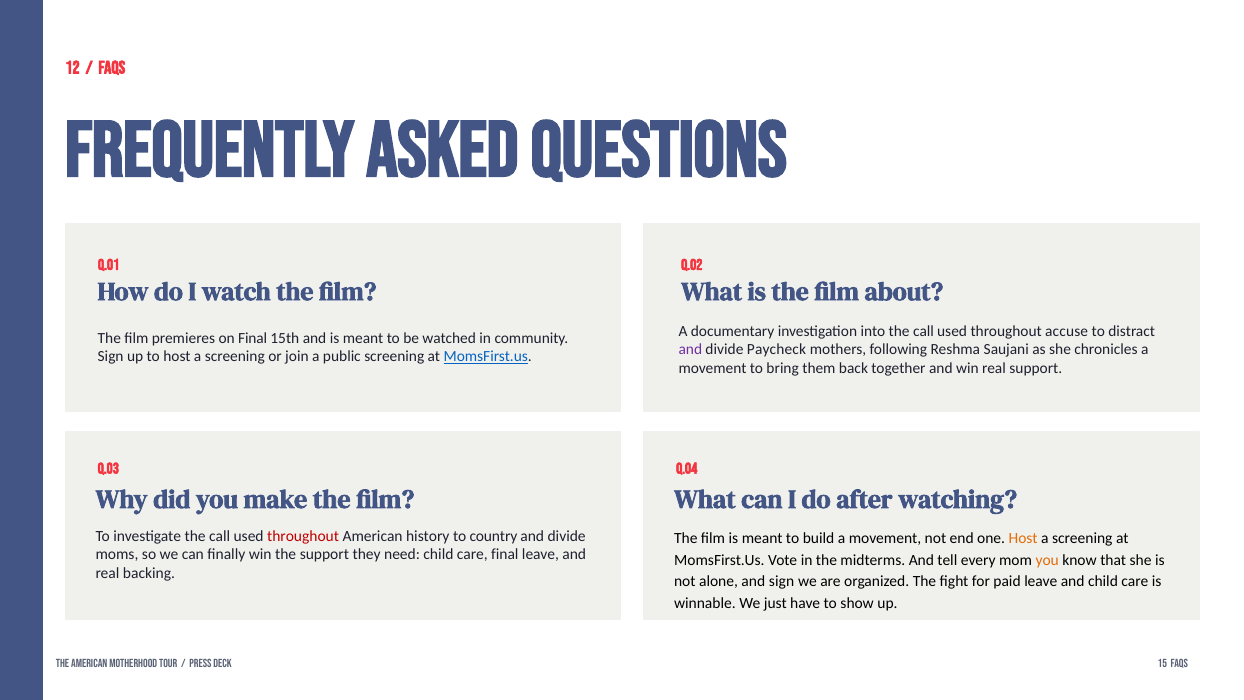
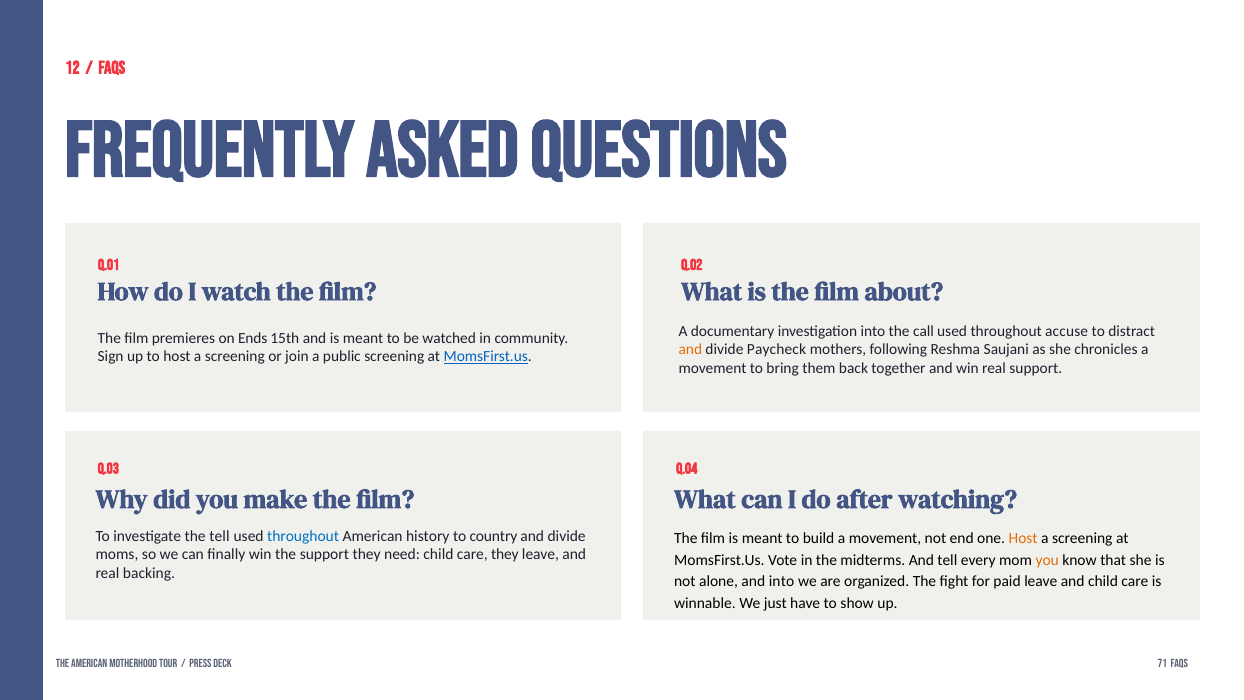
on Final: Final -> Ends
and at (690, 349) colour: purple -> orange
investigate the call: call -> tell
throughout at (303, 536) colour: red -> blue
care final: final -> they
and sign: sign -> into
15: 15 -> 71
